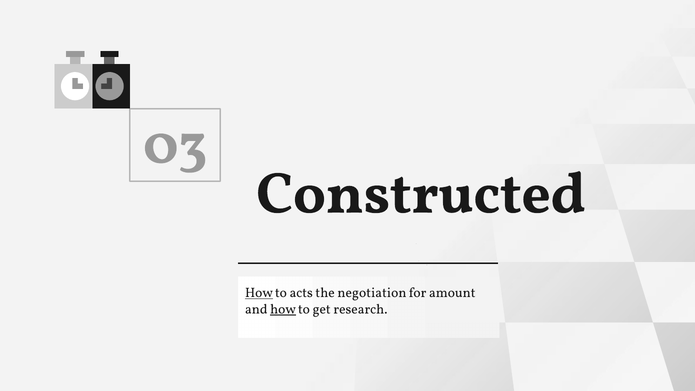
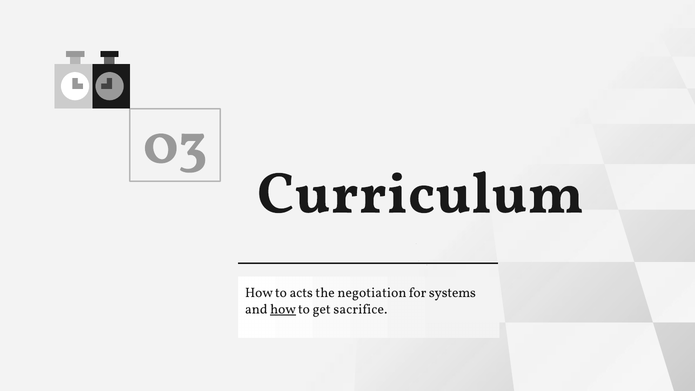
Constructed: Constructed -> Curriculum
How at (259, 293) underline: present -> none
amount: amount -> systems
research: research -> sacrifice
